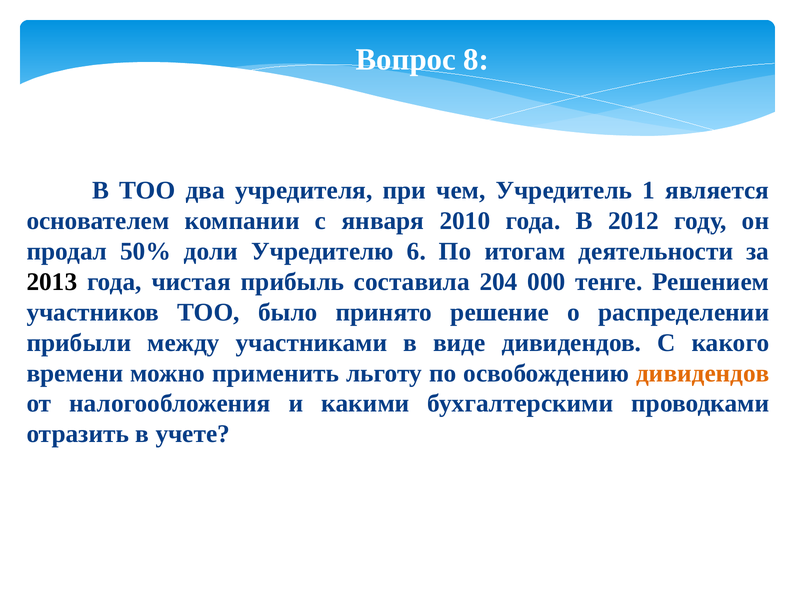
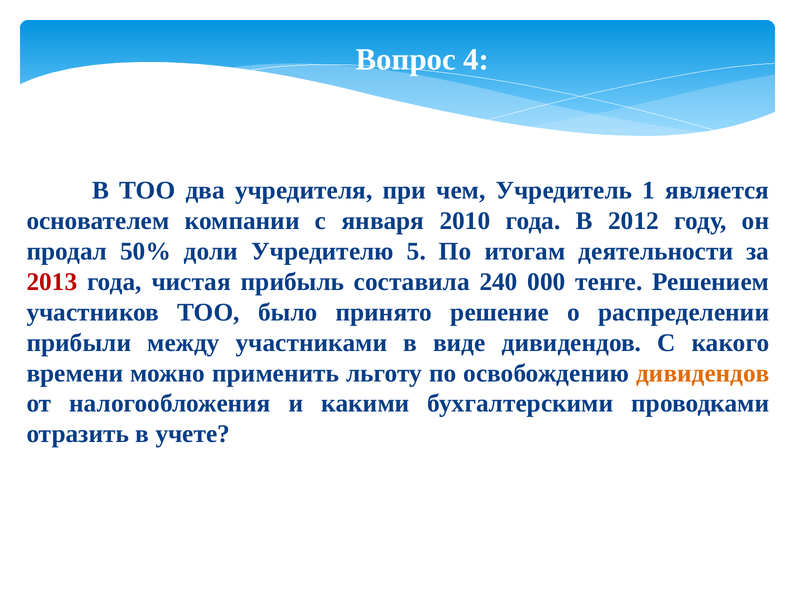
8: 8 -> 4
6: 6 -> 5
2013 colour: black -> red
204: 204 -> 240
